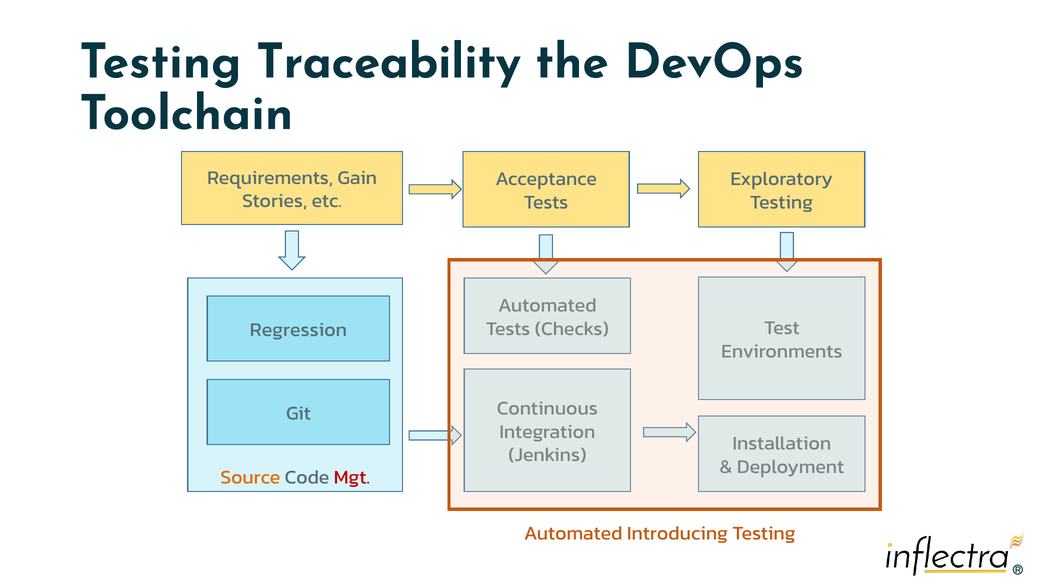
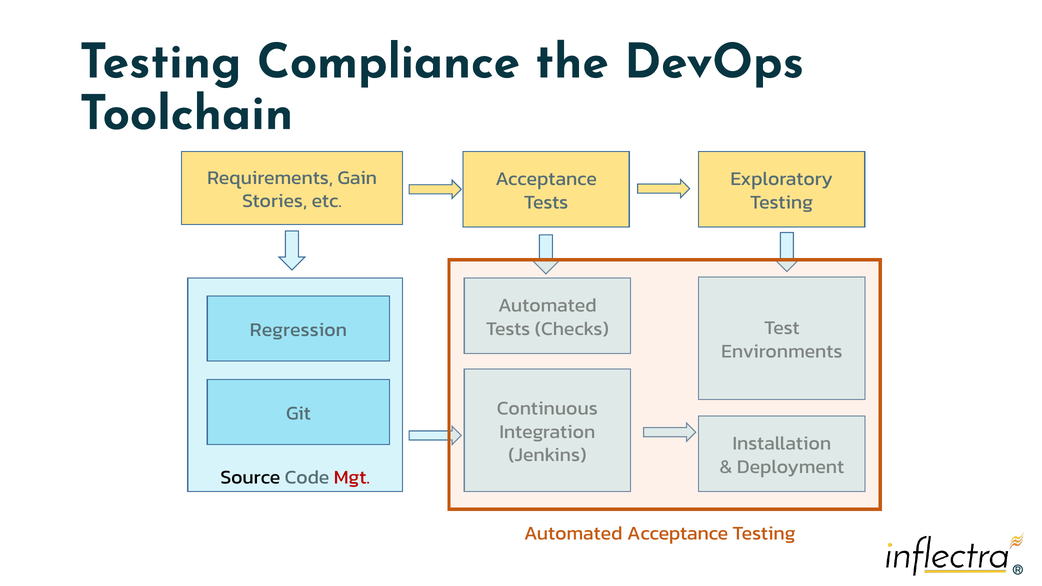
Traceability: Traceability -> Compliance
Source colour: orange -> black
Automated Introducing: Introducing -> Acceptance
